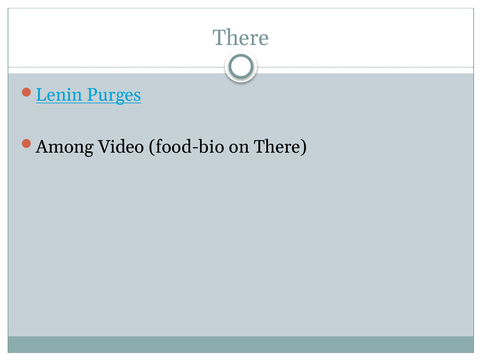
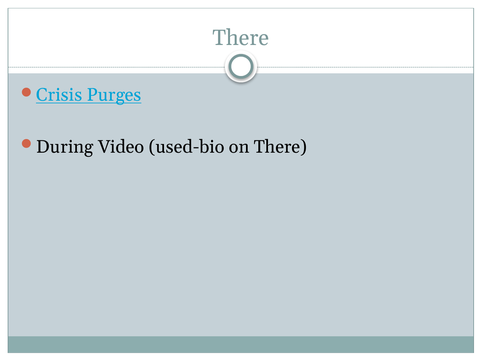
Lenin: Lenin -> Crisis
Among: Among -> During
food-bio: food-bio -> used-bio
